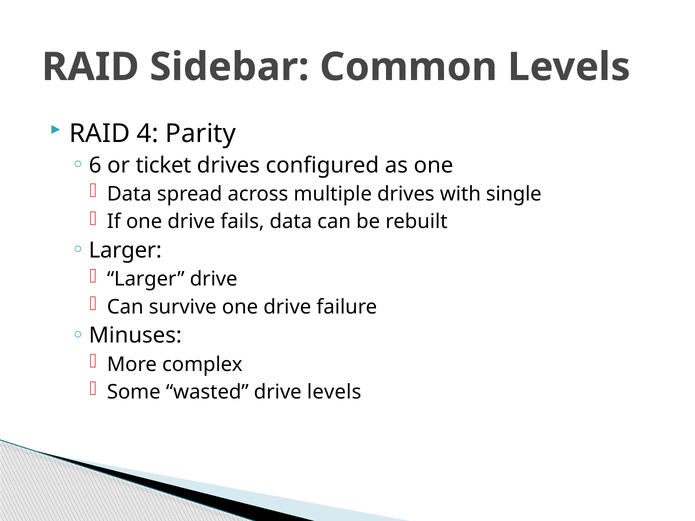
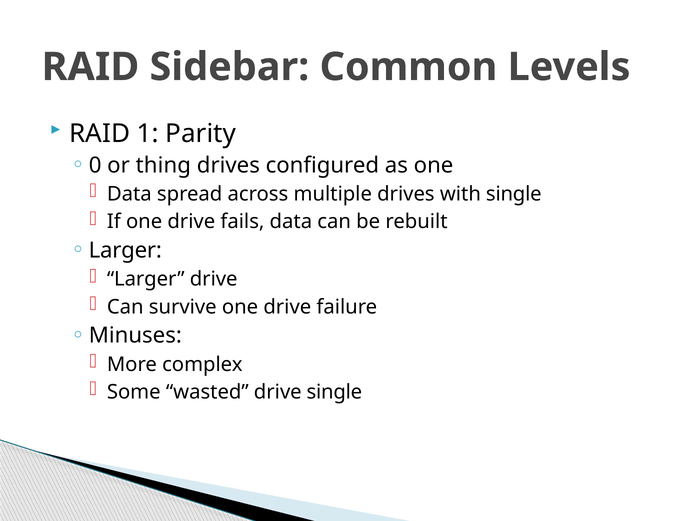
4: 4 -> 1
6: 6 -> 0
ticket: ticket -> thing
drive levels: levels -> single
